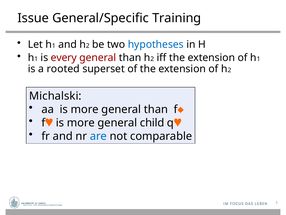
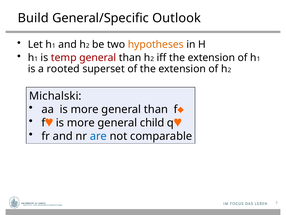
Issue: Issue -> Build
Training: Training -> Outlook
hypotheses colour: blue -> orange
every: every -> temp
